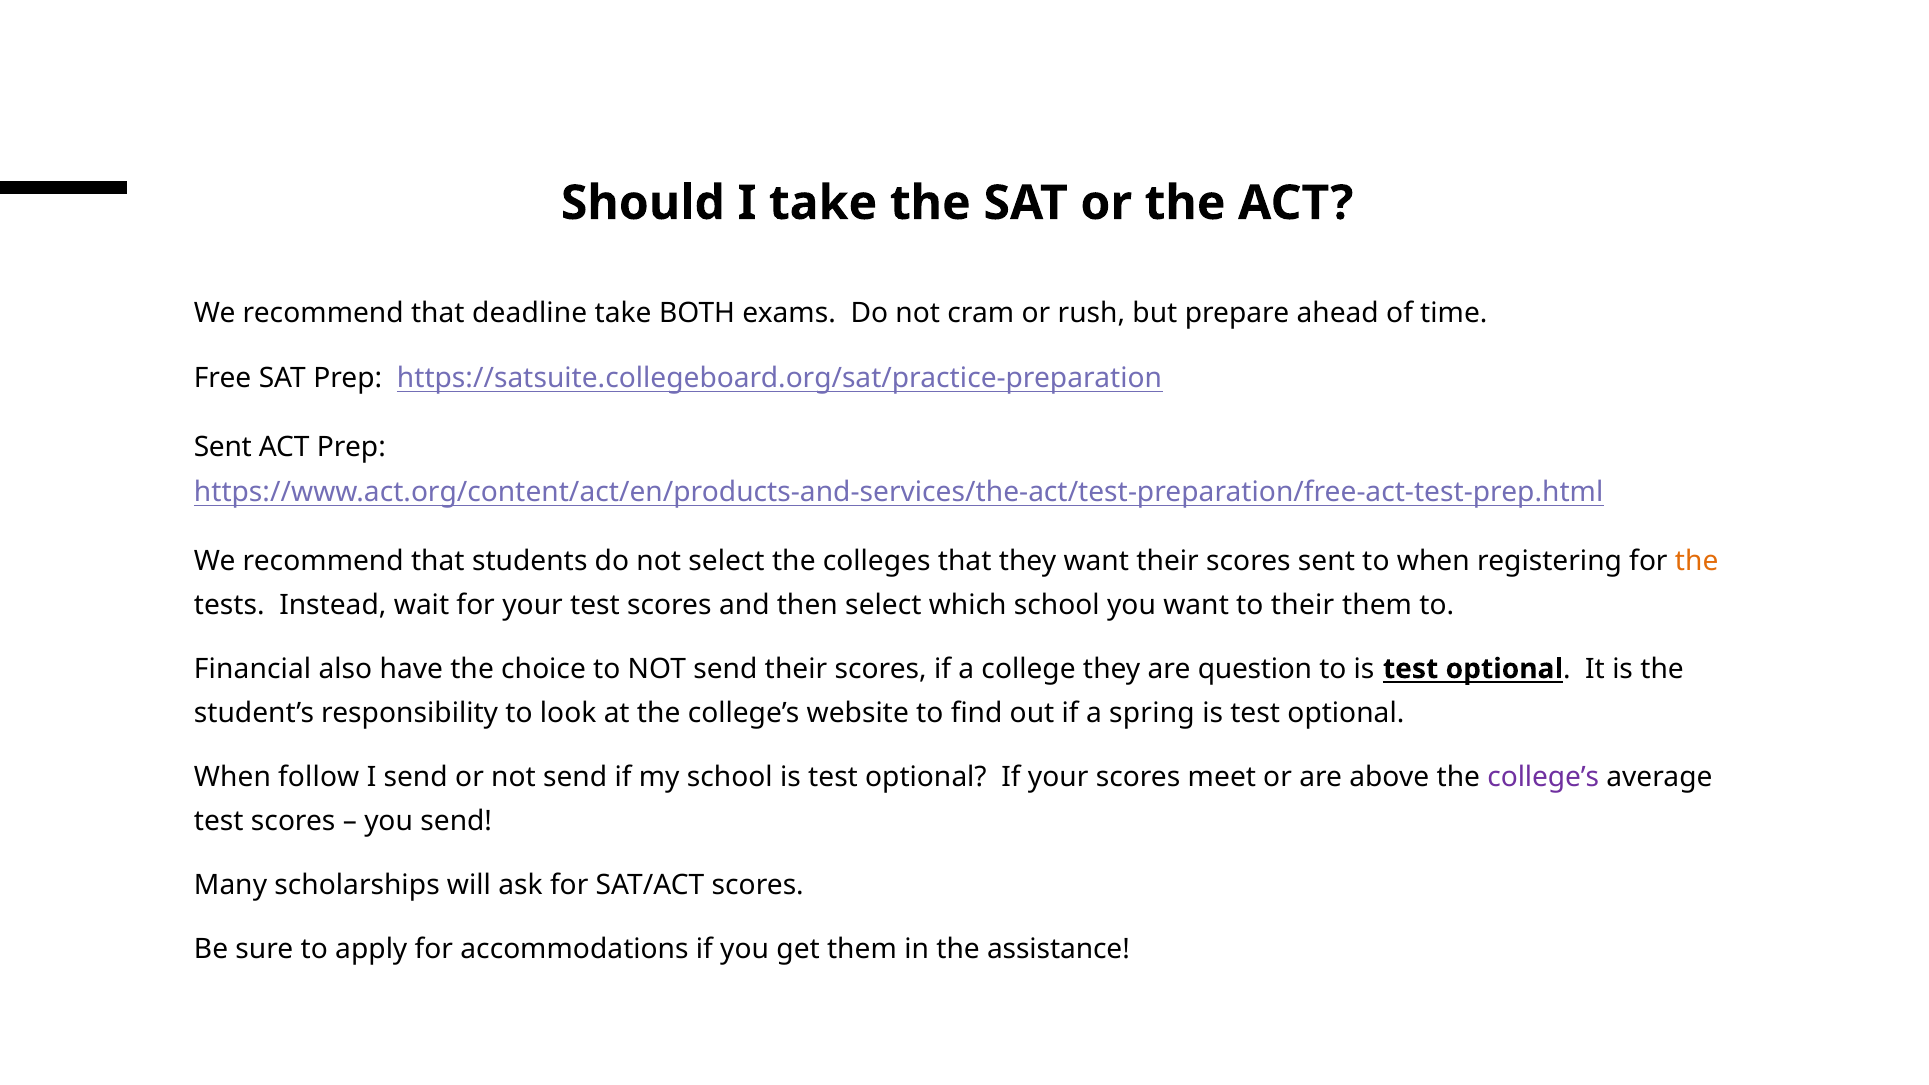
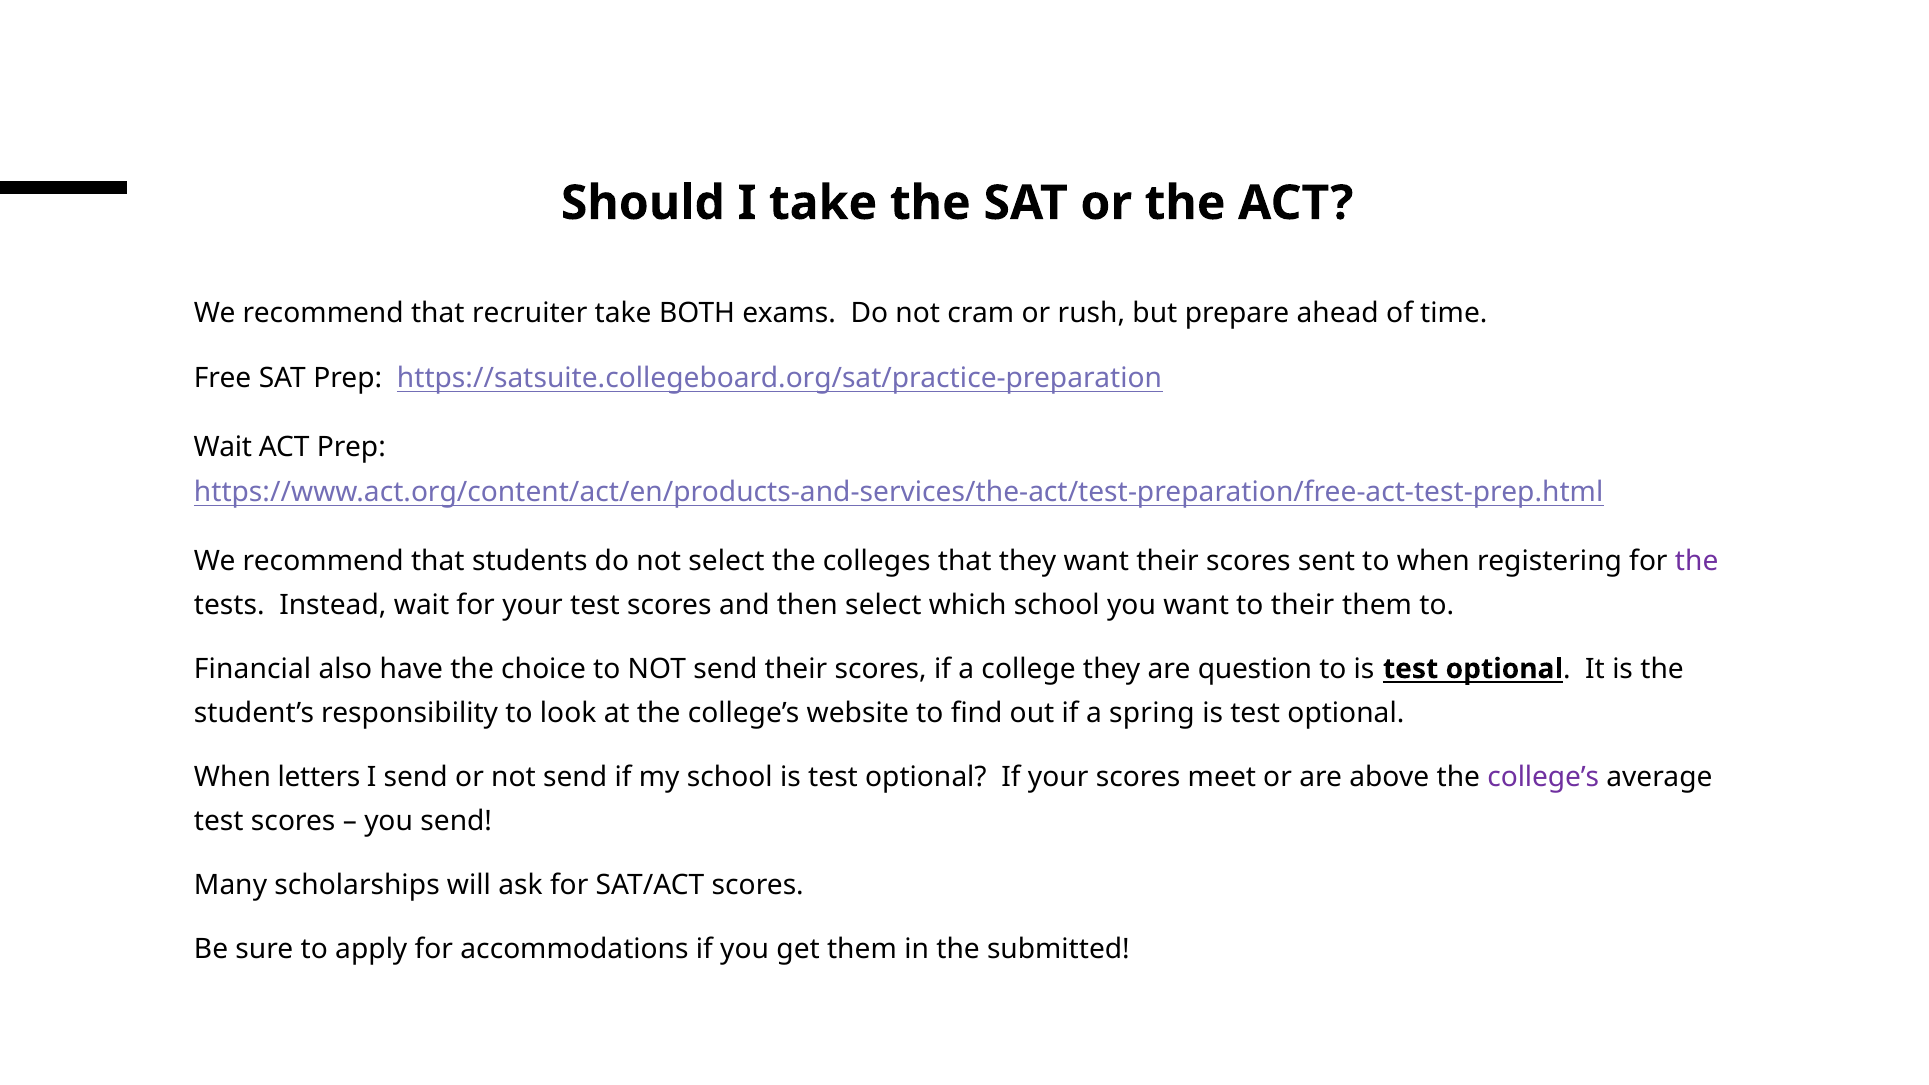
deadline: deadline -> recruiter
Sent at (223, 447): Sent -> Wait
the at (1697, 561) colour: orange -> purple
follow: follow -> letters
assistance: assistance -> submitted
